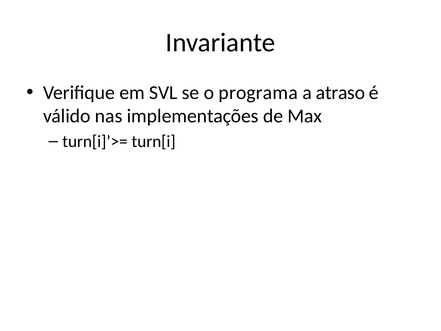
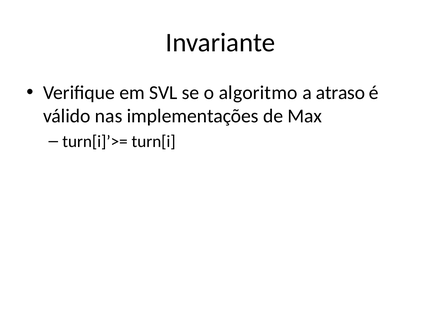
programa: programa -> algoritmo
